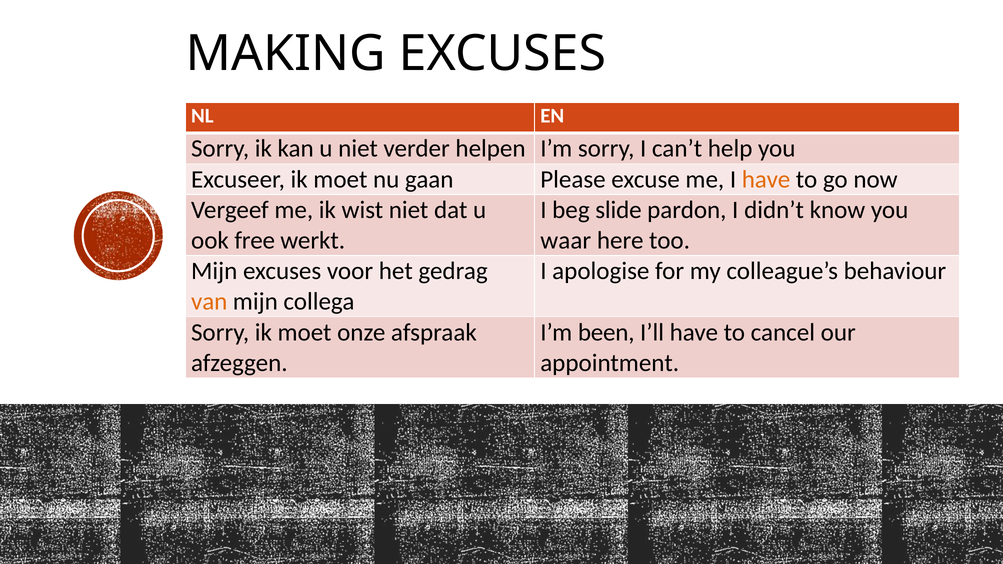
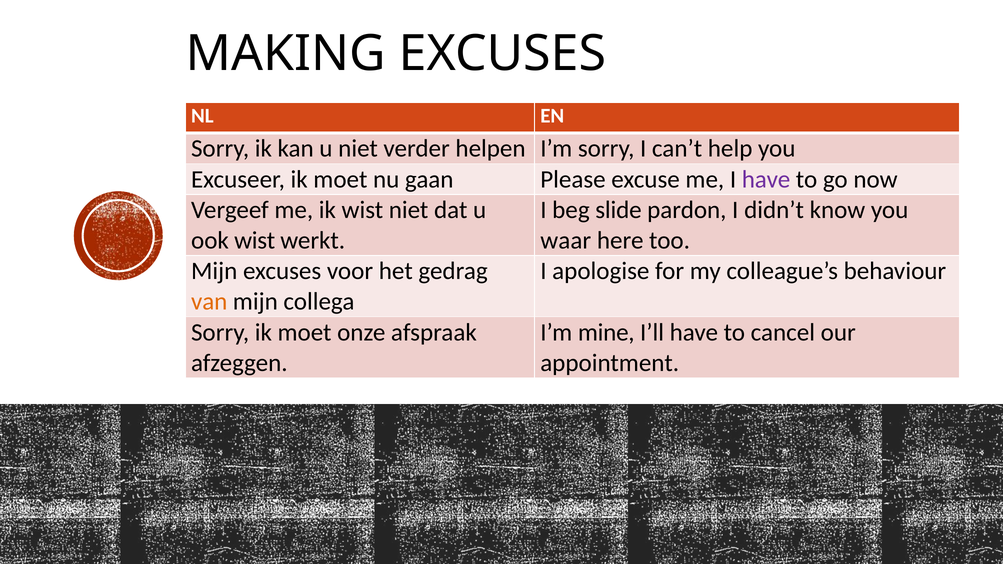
have at (766, 179) colour: orange -> purple
ook free: free -> wist
been: been -> mine
